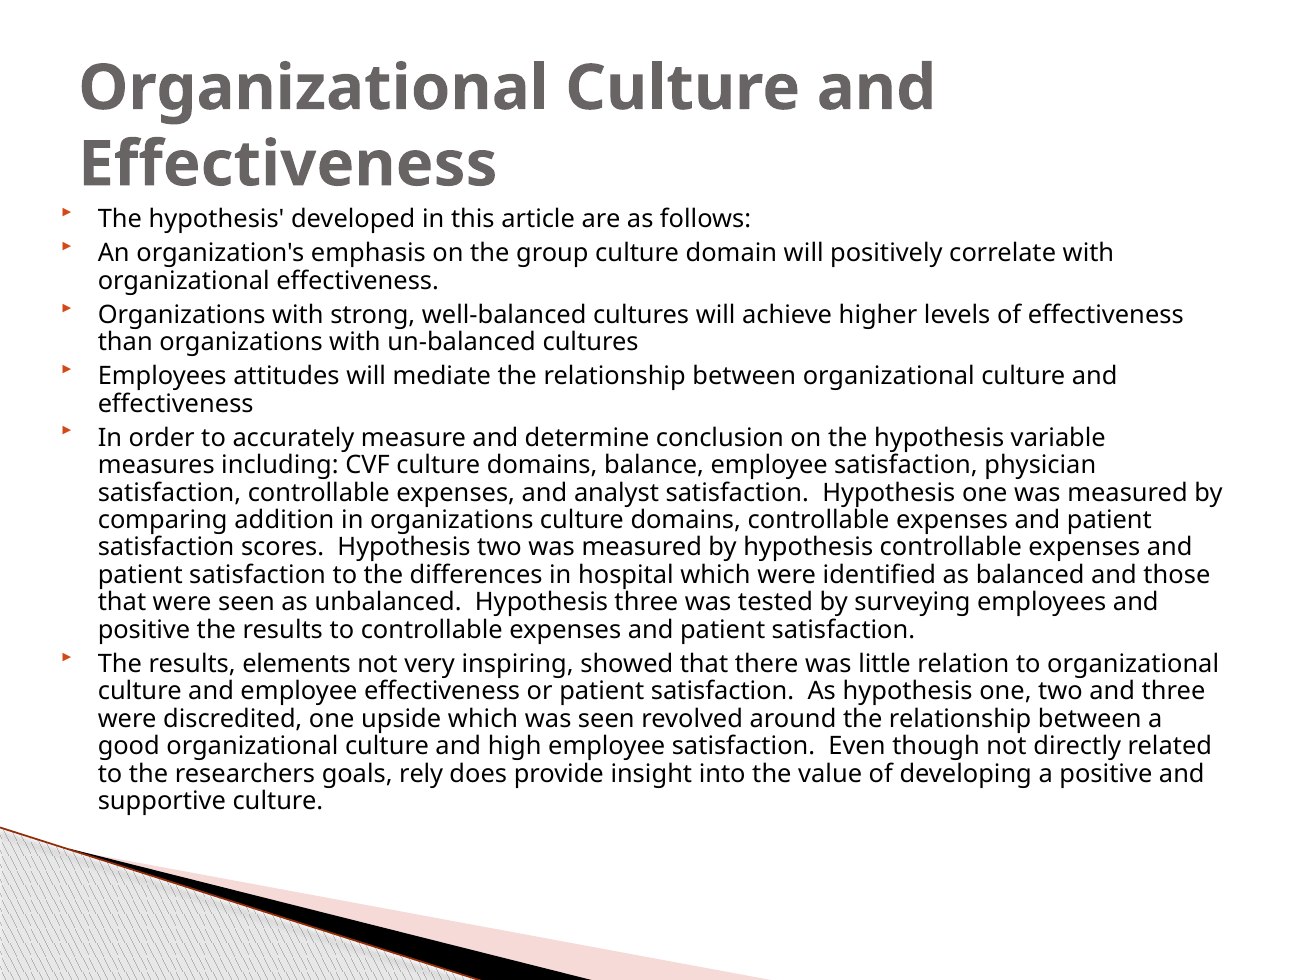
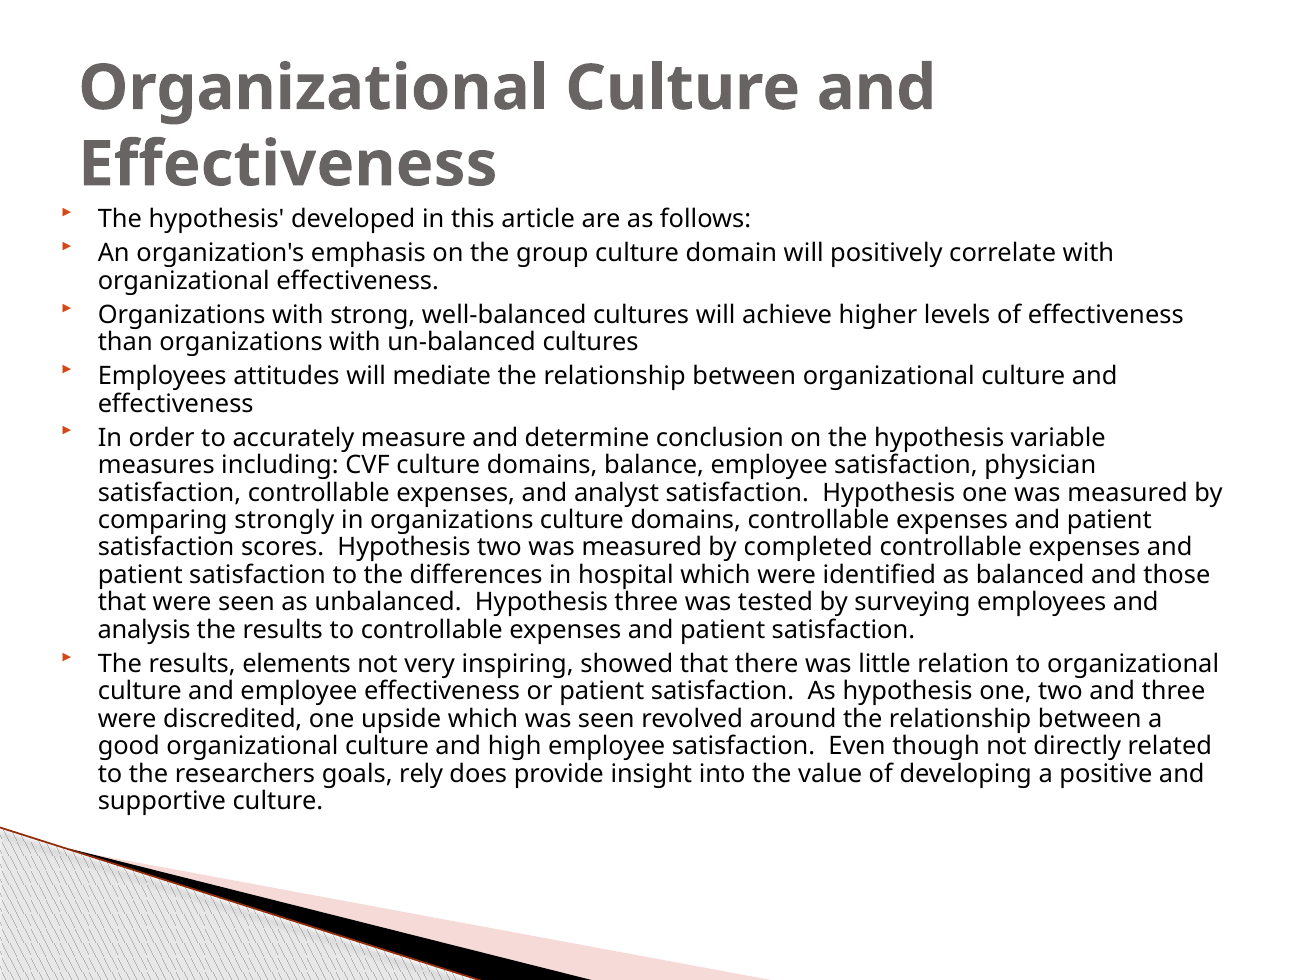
addition: addition -> strongly
by hypothesis: hypothesis -> completed
positive at (144, 630): positive -> analysis
